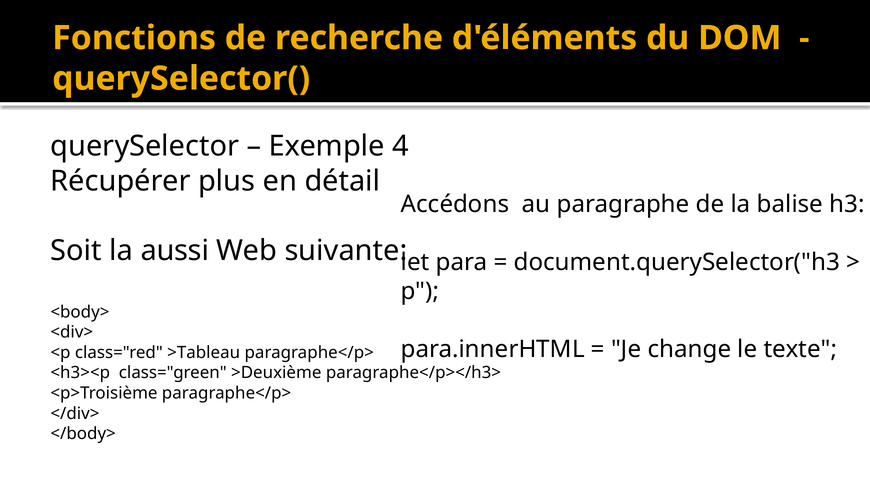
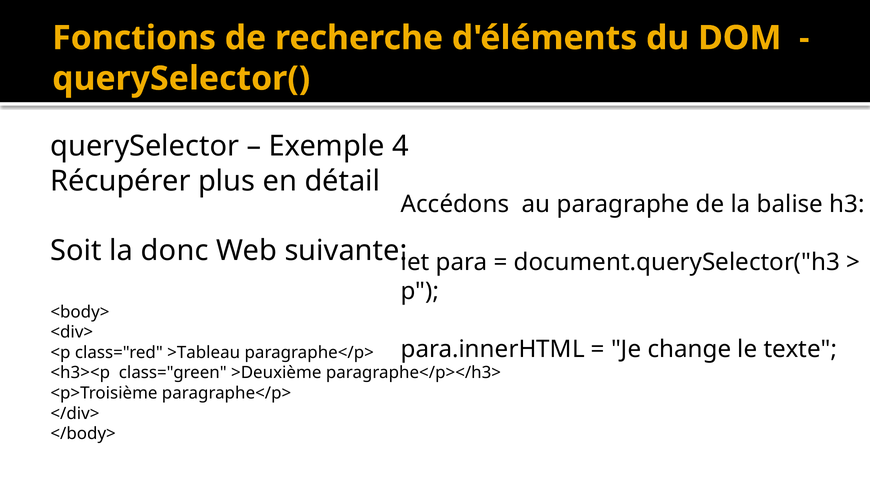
aussi: aussi -> donc
